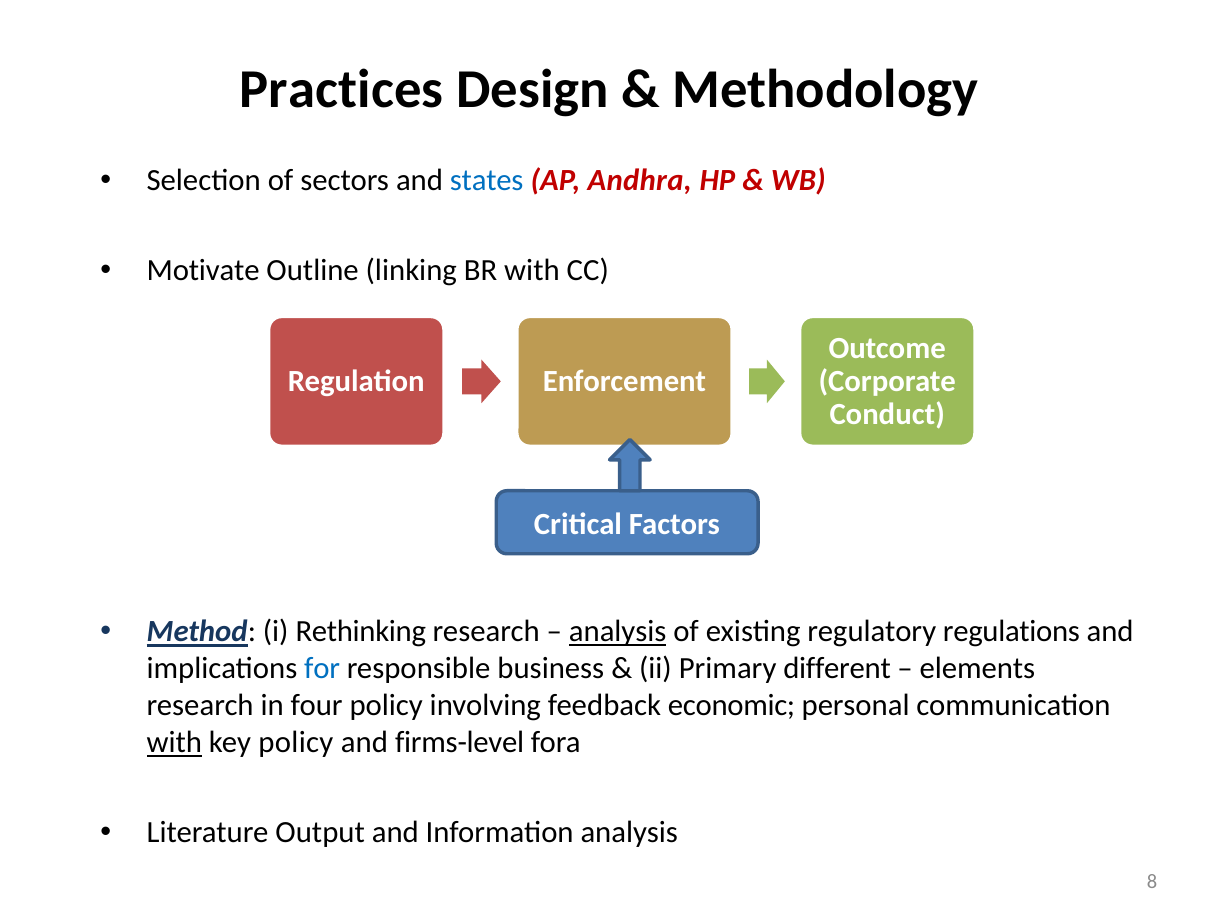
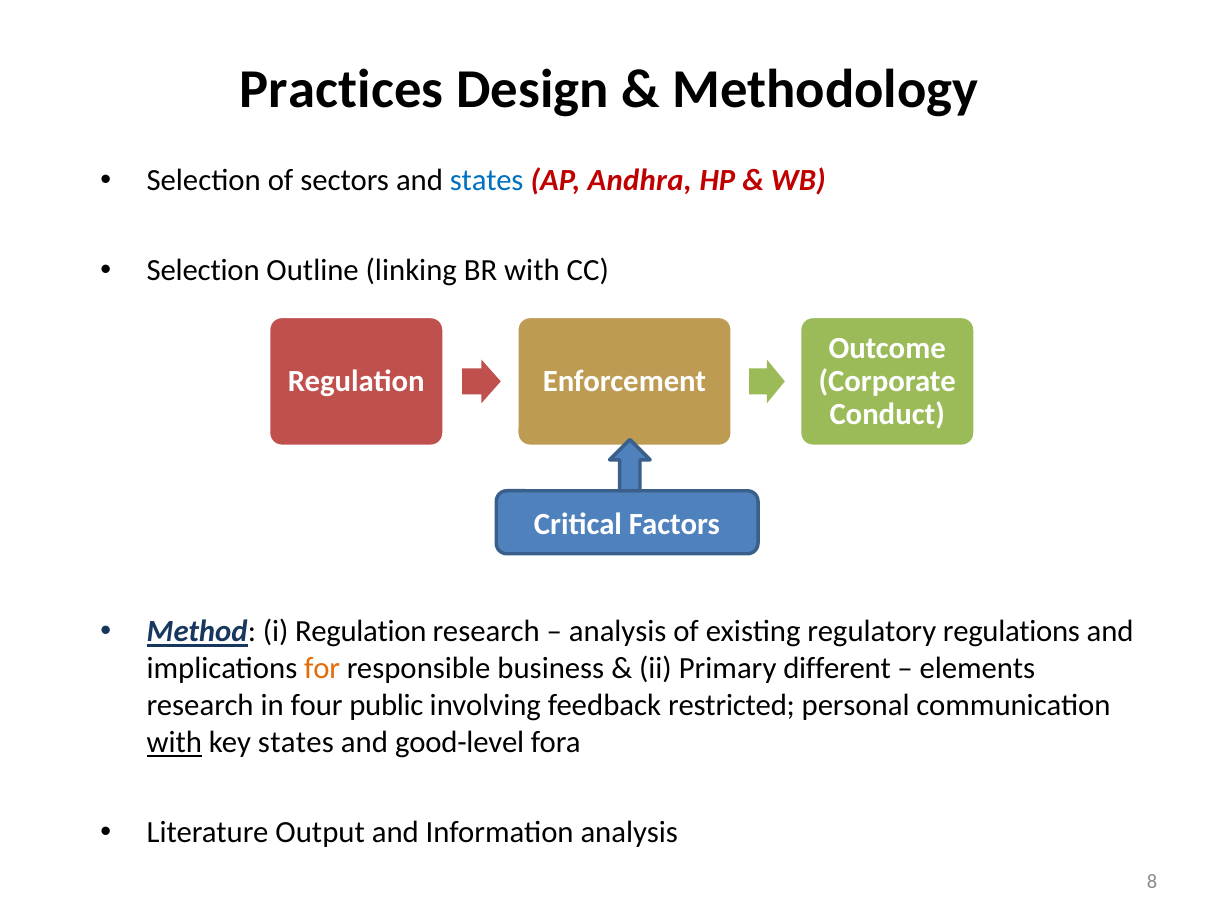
Motivate at (203, 271): Motivate -> Selection
i Rethinking: Rethinking -> Regulation
analysis at (618, 632) underline: present -> none
for colour: blue -> orange
four policy: policy -> public
economic: economic -> restricted
key policy: policy -> states
firms-level: firms-level -> good-level
